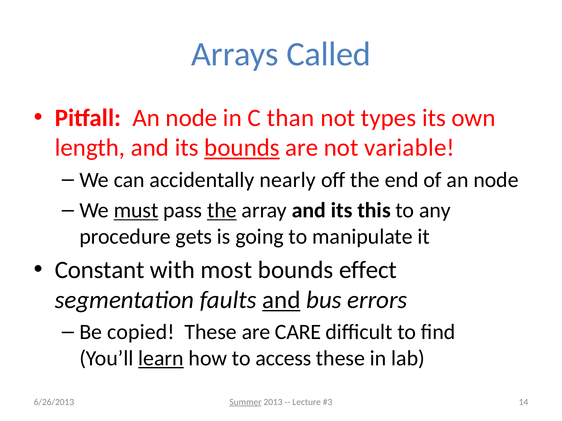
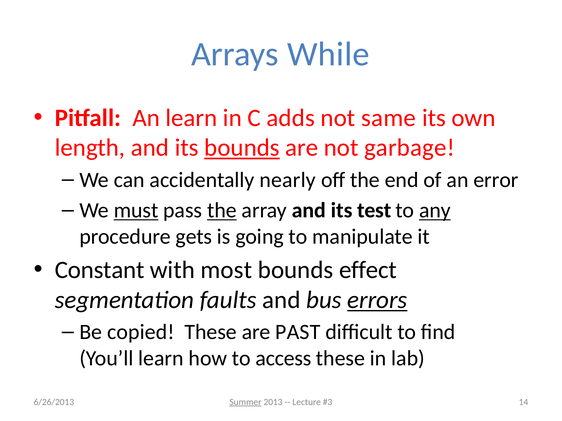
Called: Called -> While
Pitfall An node: node -> learn
than: than -> adds
types: types -> same
variable: variable -> garbage
of an node: node -> error
this: this -> test
any underline: none -> present
and at (281, 300) underline: present -> none
errors underline: none -> present
CARE: CARE -> PAST
learn at (161, 359) underline: present -> none
